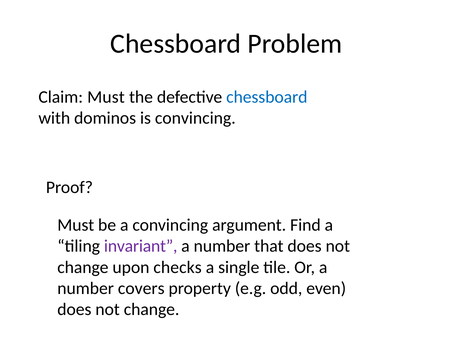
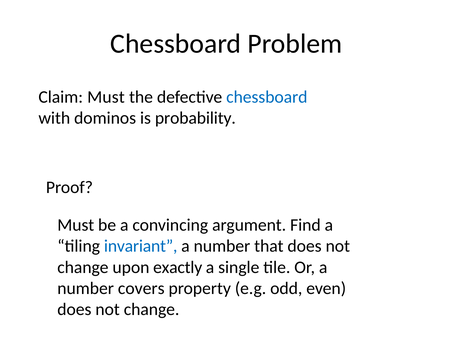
is convincing: convincing -> probability
invariant colour: purple -> blue
checks: checks -> exactly
